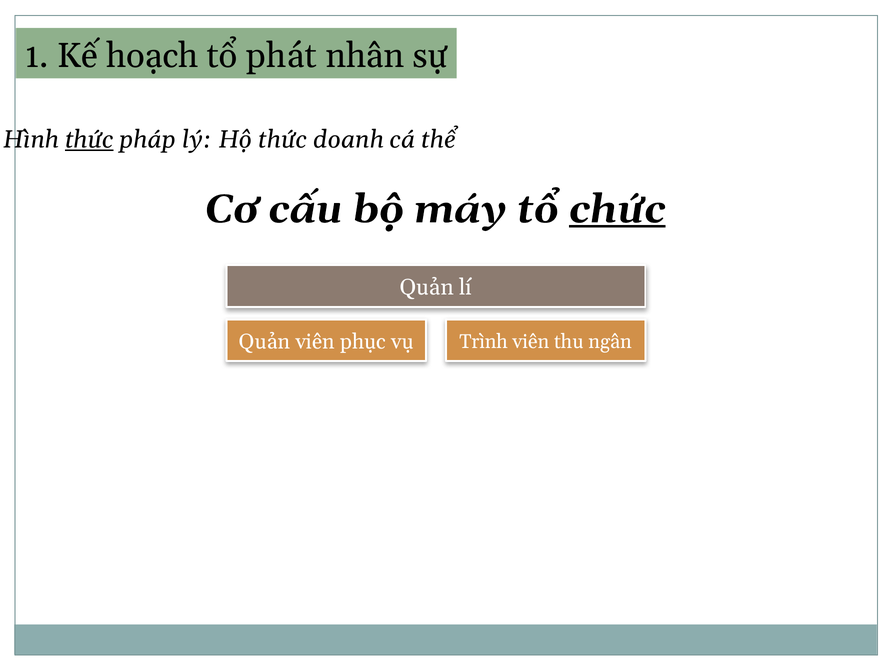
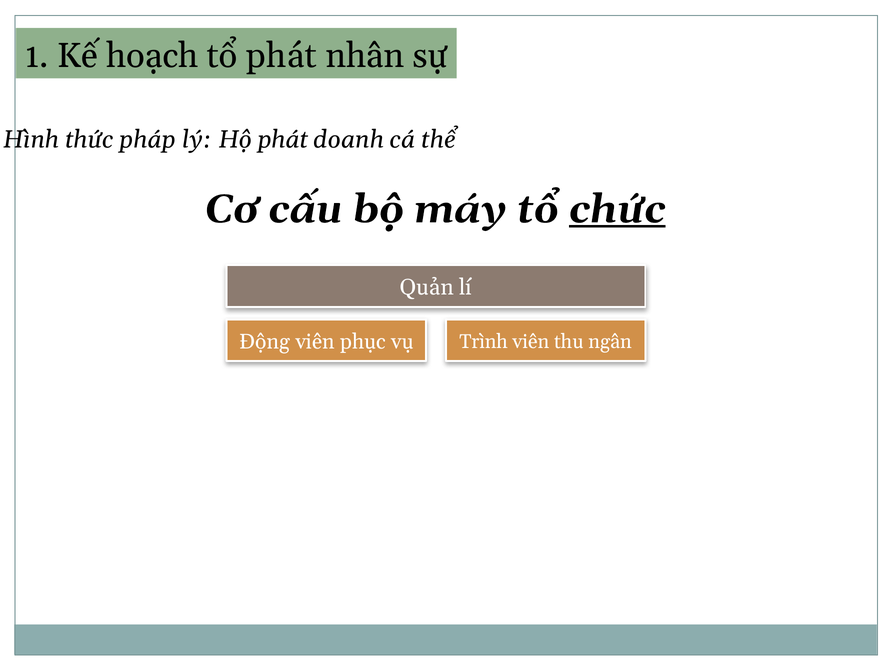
thức at (89, 140) underline: present -> none
Hộ thức: thức -> phát
Quản at (265, 341): Quản -> Động
